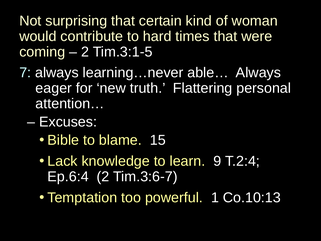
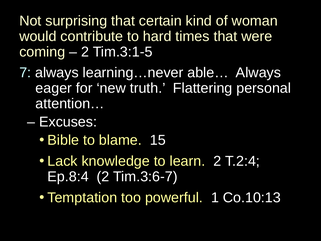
learn 9: 9 -> 2
Ep.6:4: Ep.6:4 -> Ep.8:4
